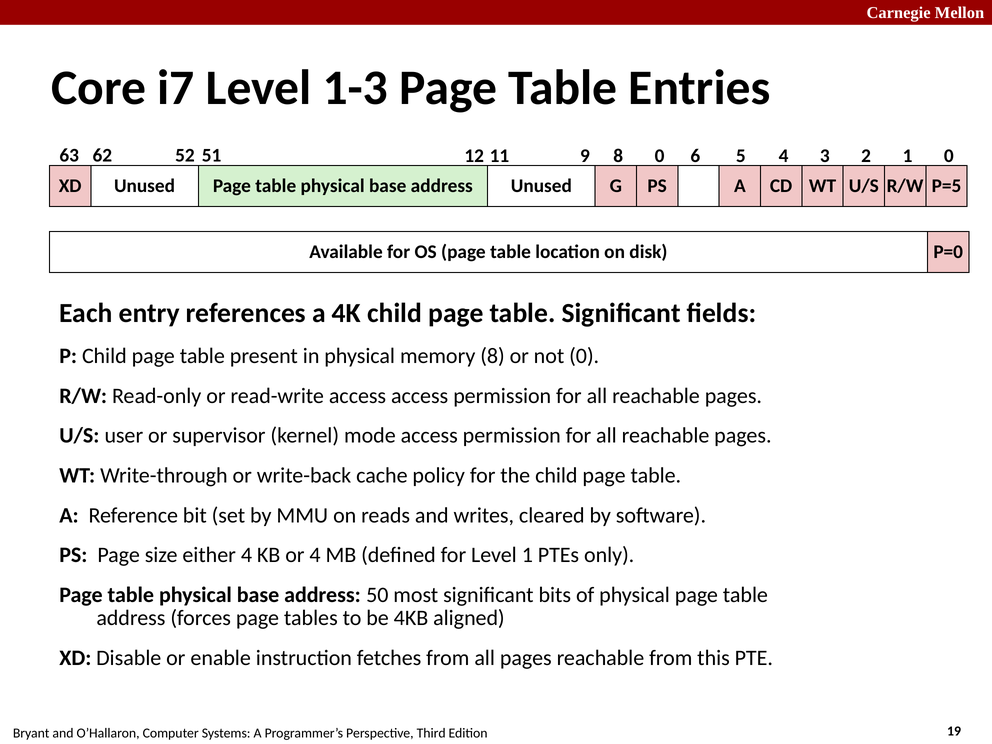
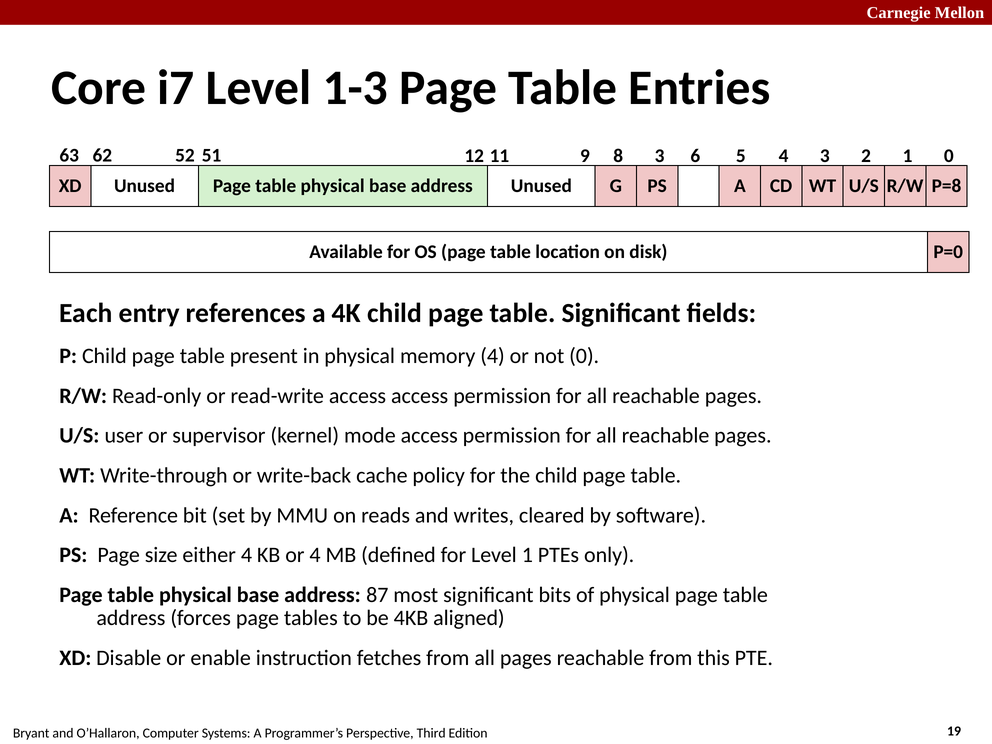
8 0: 0 -> 3
P=5: P=5 -> P=8
memory 8: 8 -> 4
50: 50 -> 87
